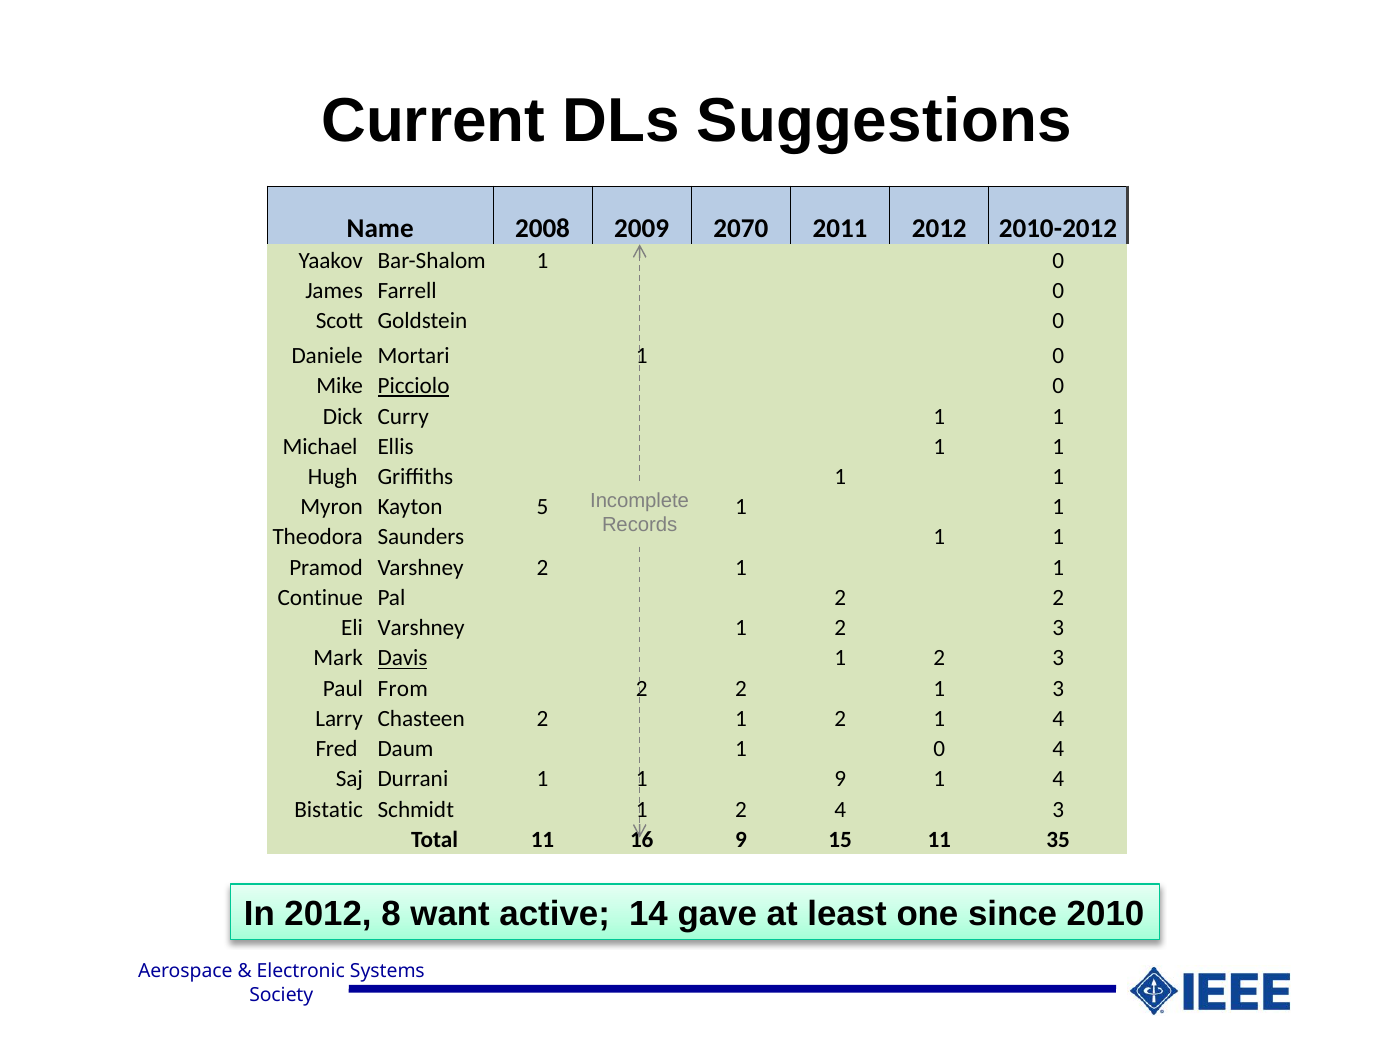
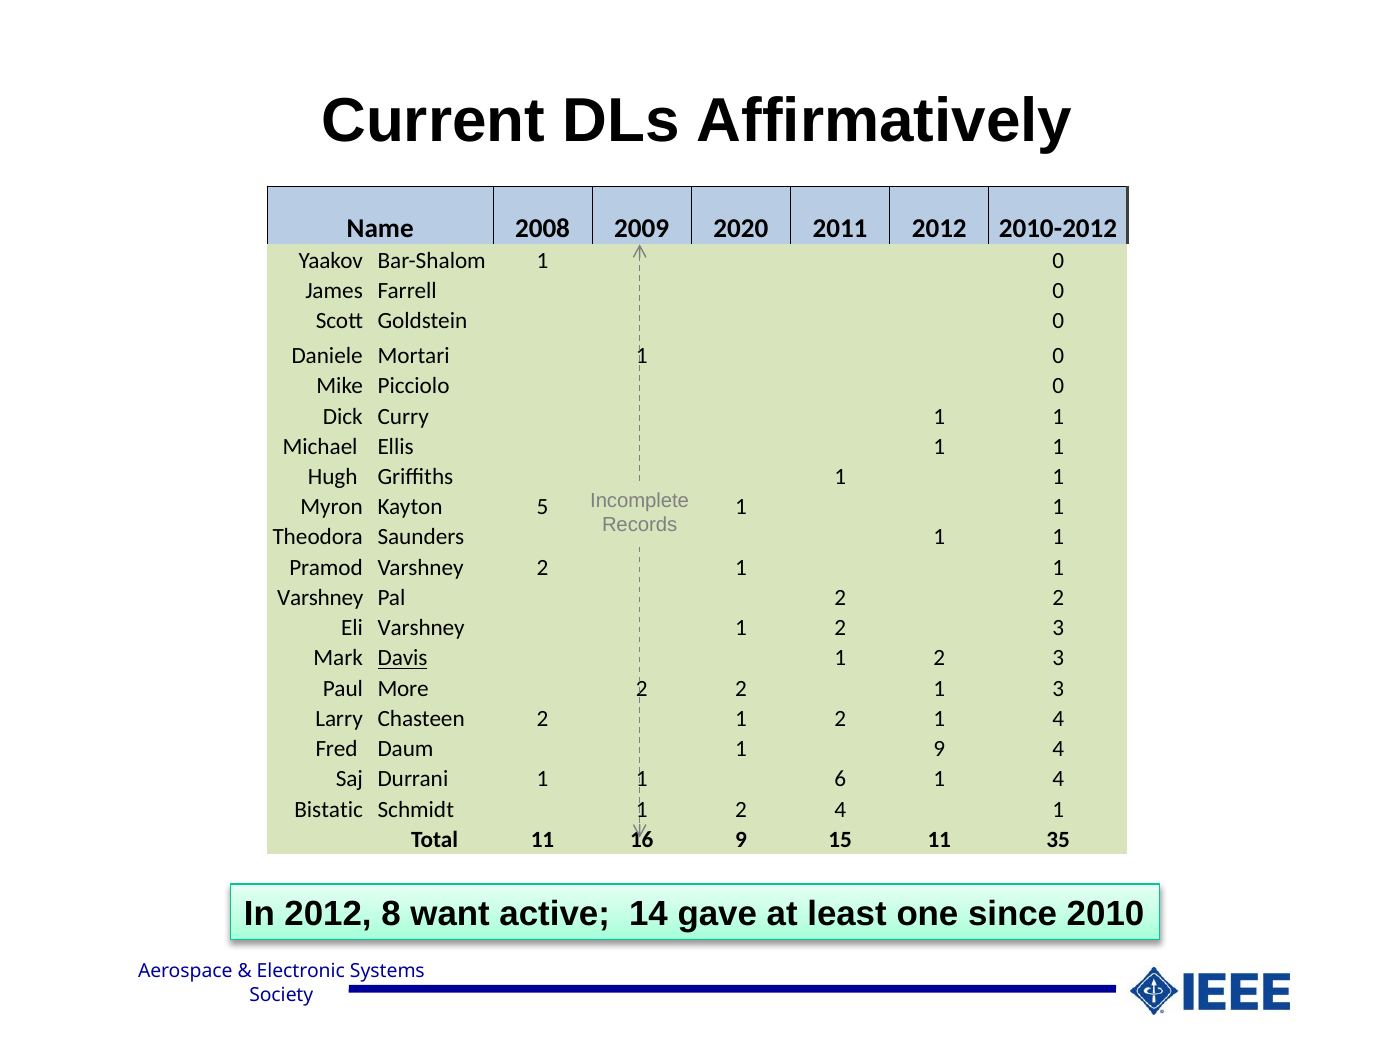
Suggestions: Suggestions -> Affirmatively
2070: 2070 -> 2020
Picciolo underline: present -> none
Continue at (320, 597): Continue -> Varshney
From: From -> More
Daum 1 0: 0 -> 9
1 9: 9 -> 6
4 3: 3 -> 1
